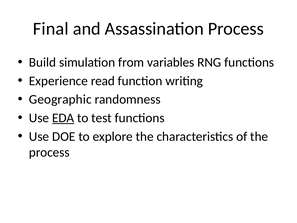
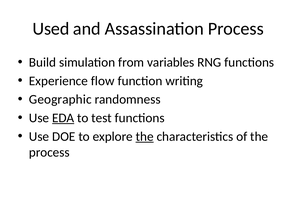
Final: Final -> Used
read: read -> flow
the at (145, 136) underline: none -> present
